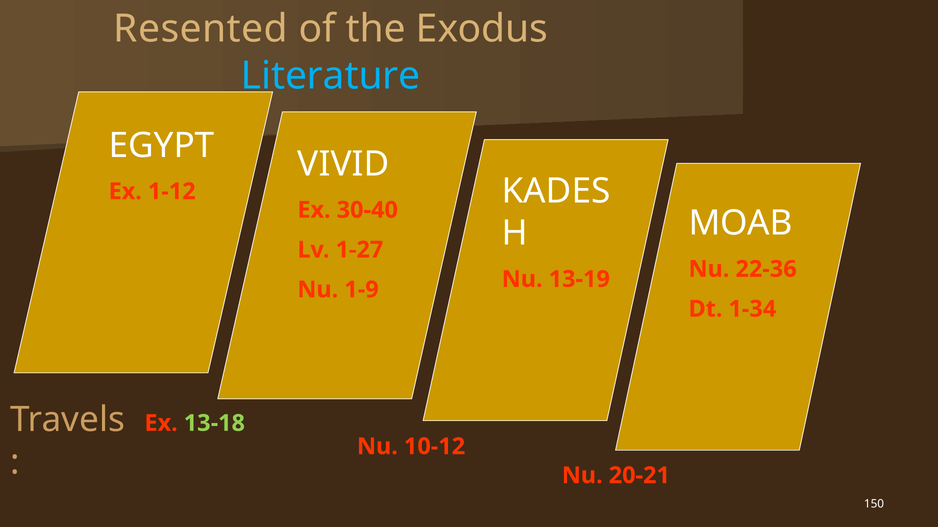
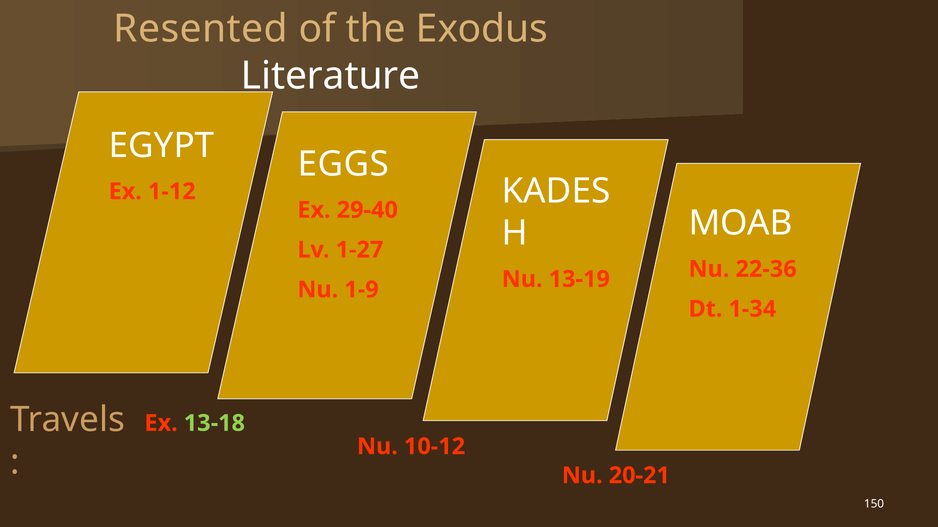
Literature colour: light blue -> white
VIVID: VIVID -> EGGS
30-40: 30-40 -> 29-40
